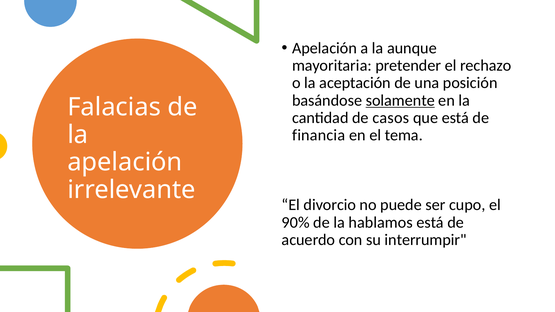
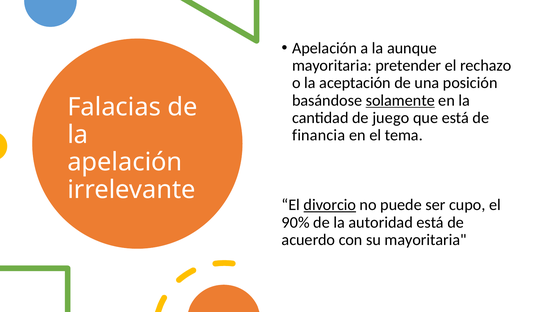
casos: casos -> juego
divorcio underline: none -> present
hablamos: hablamos -> autoridad
su interrumpir: interrumpir -> mayoritaria
